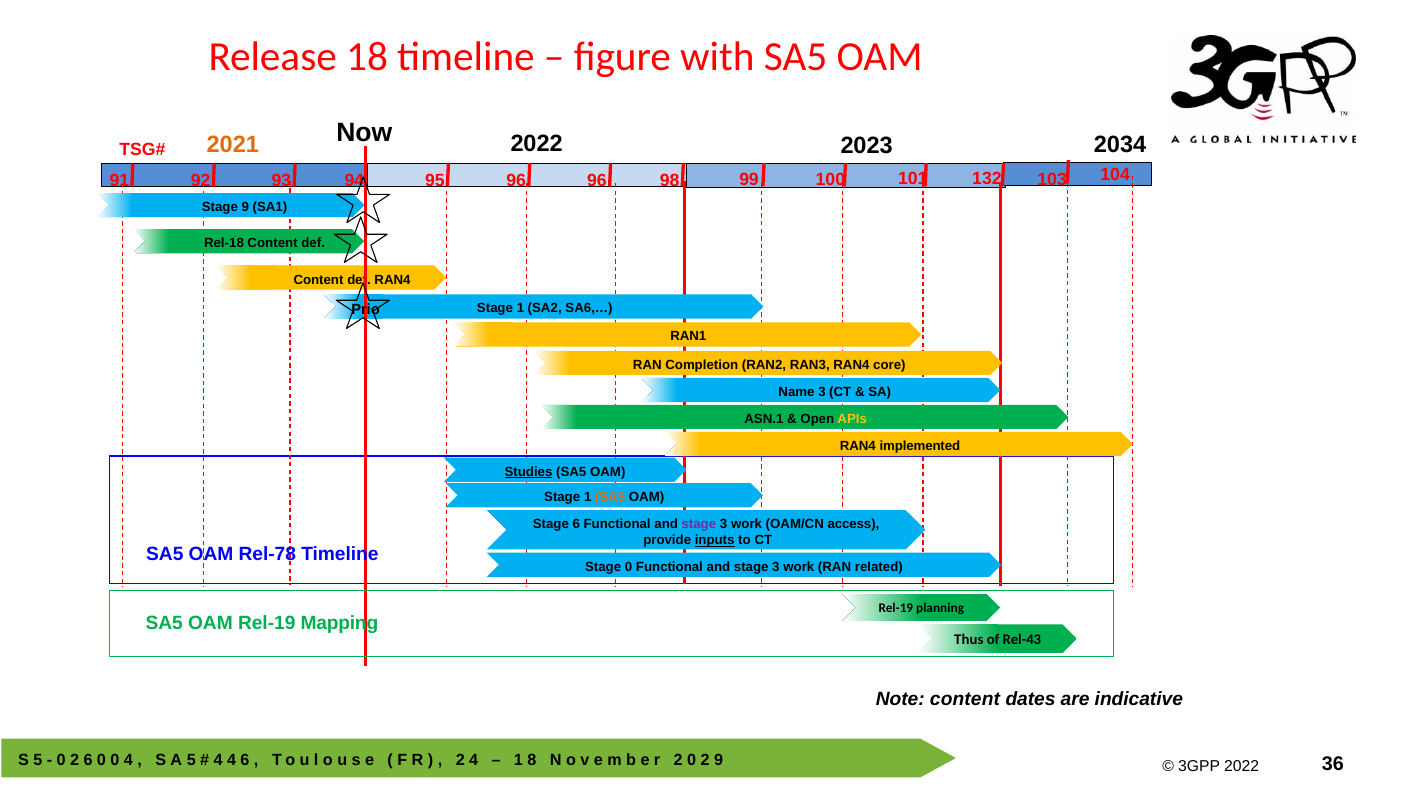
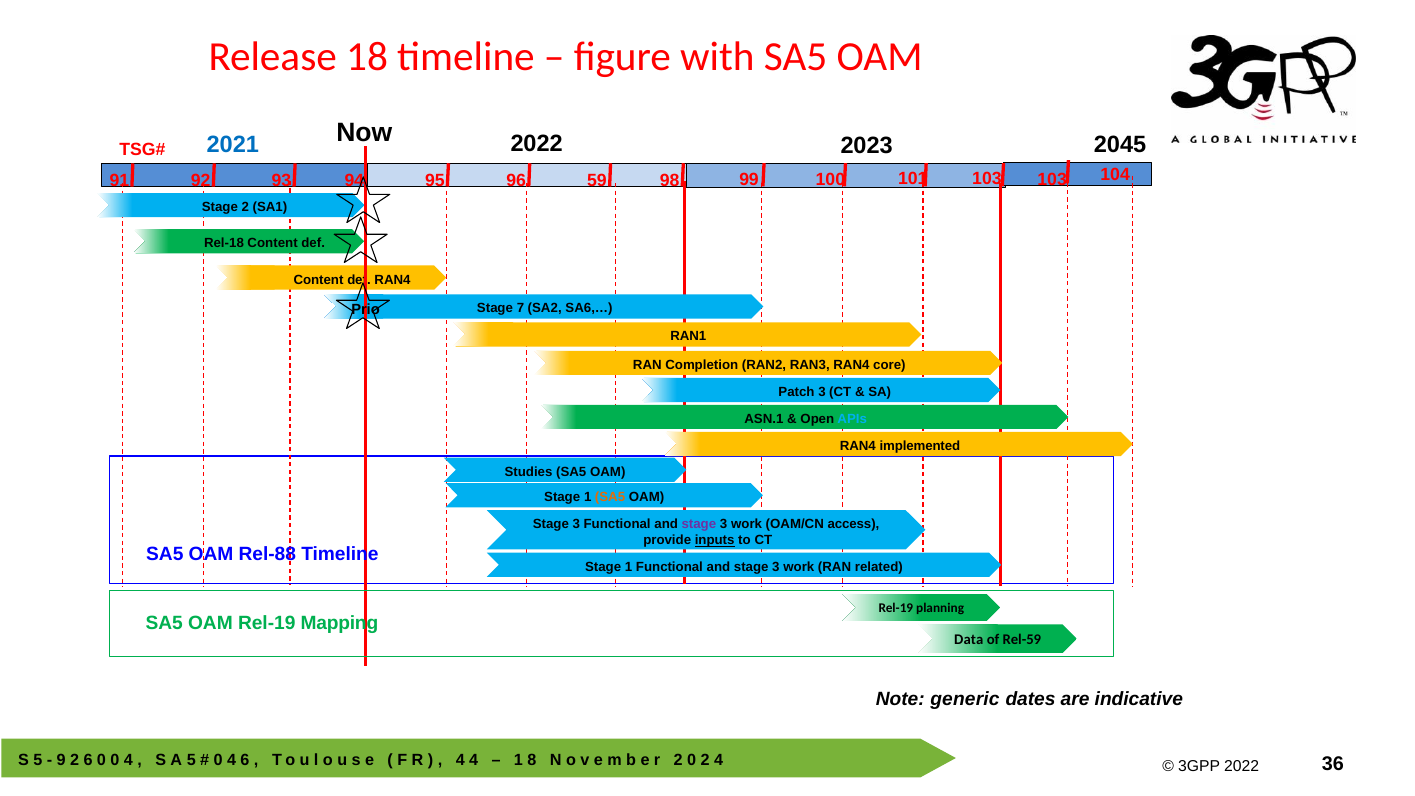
2034: 2034 -> 2045
2021 colour: orange -> blue
101 132: 132 -> 103
96 96: 96 -> 59
Stage 9: 9 -> 2
1 at (520, 309): 1 -> 7
Name: Name -> Patch
APIs colour: yellow -> light blue
Studies underline: present -> none
6 at (576, 524): 6 -> 3
Rel-78: Rel-78 -> Rel-88
0 at (629, 567): 0 -> 1
Thus: Thus -> Data
Rel-43: Rel-43 -> Rel-59
Note content: content -> generic
0 at (61, 760): 0 -> 9
4 at (218, 760): 4 -> 0
2 at (460, 760): 2 -> 4
2 9: 9 -> 4
